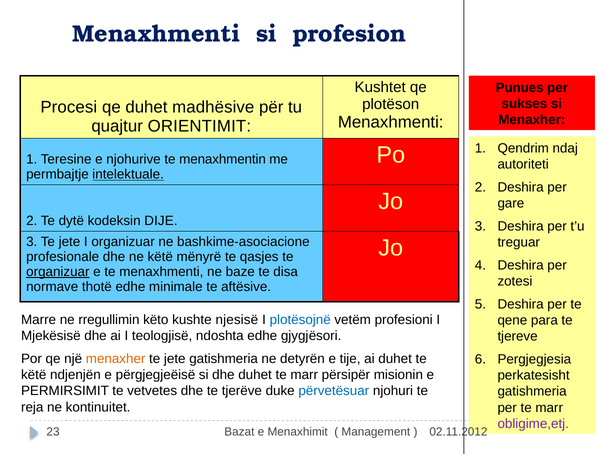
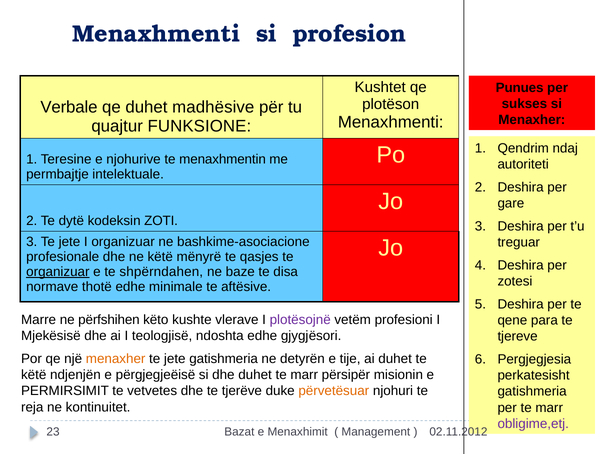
Procesi: Procesi -> Verbale
ORIENTIMIT: ORIENTIMIT -> FUNKSIONE
intelektuale underline: present -> none
DIJE: DIJE -> ZOTI
te menaxhmenti: menaxhmenti -> shpërndahen
rregullimin: rregullimin -> përfshihen
njesisë: njesisë -> vlerave
plotësojnë colour: blue -> purple
përvetësuar colour: blue -> orange
